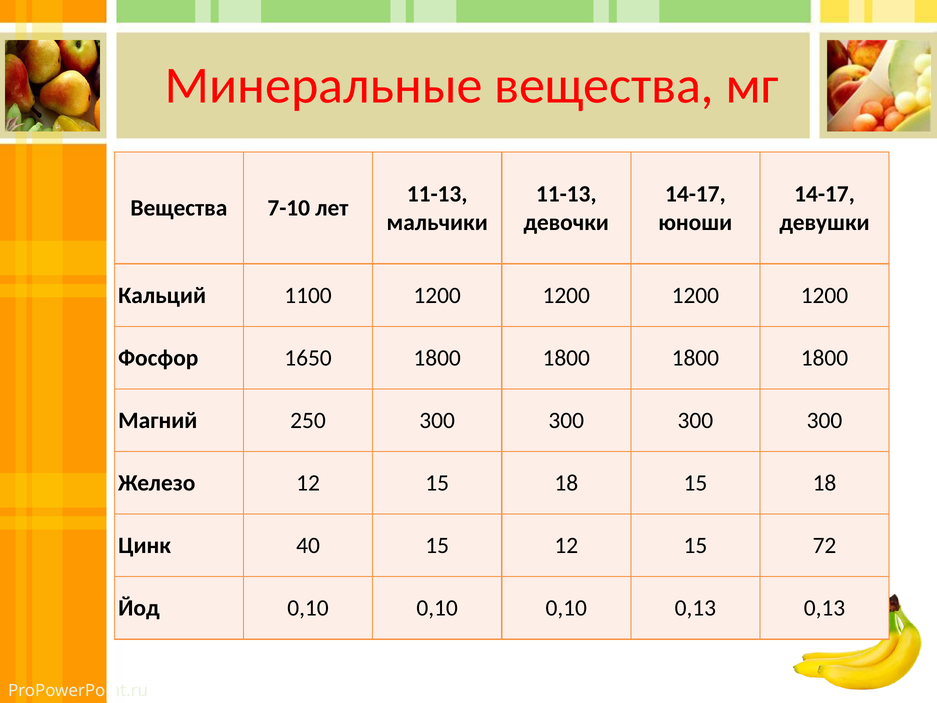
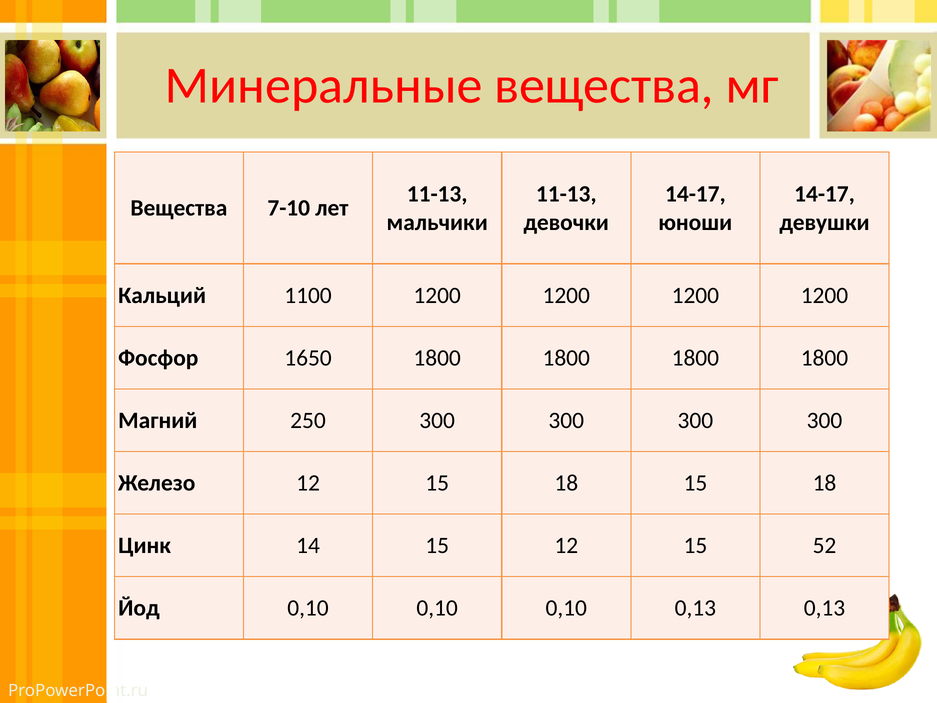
40: 40 -> 14
72: 72 -> 52
